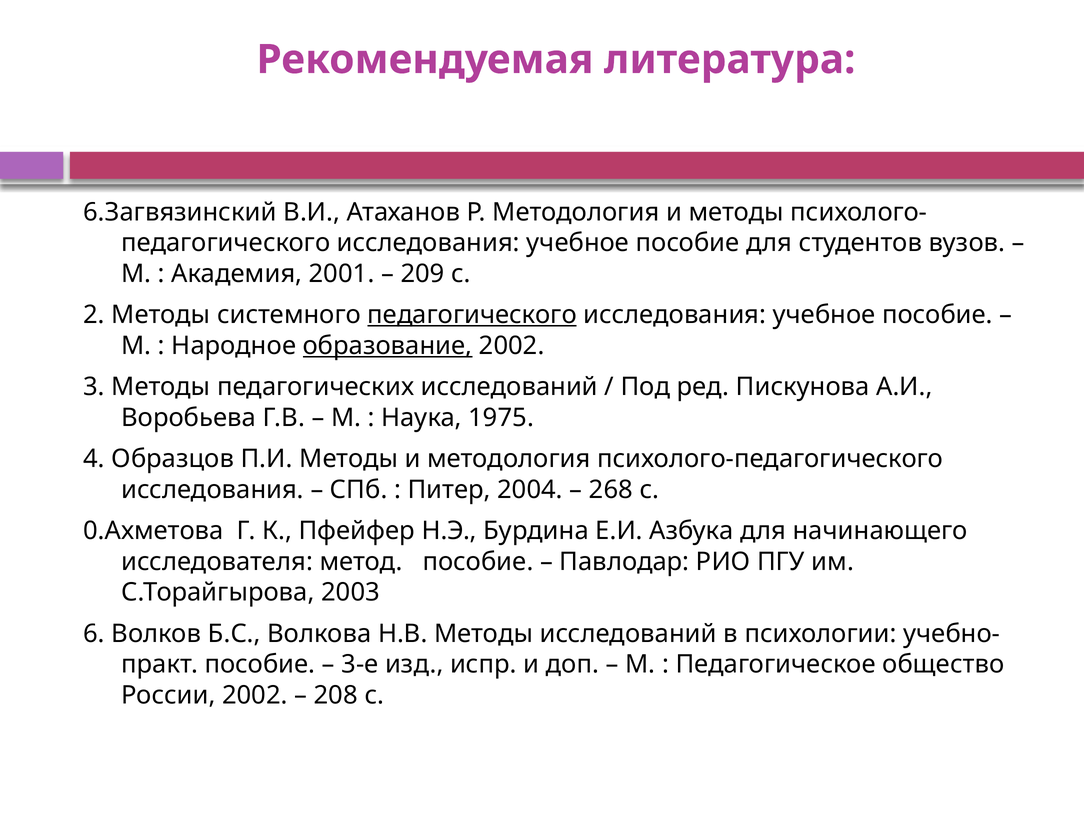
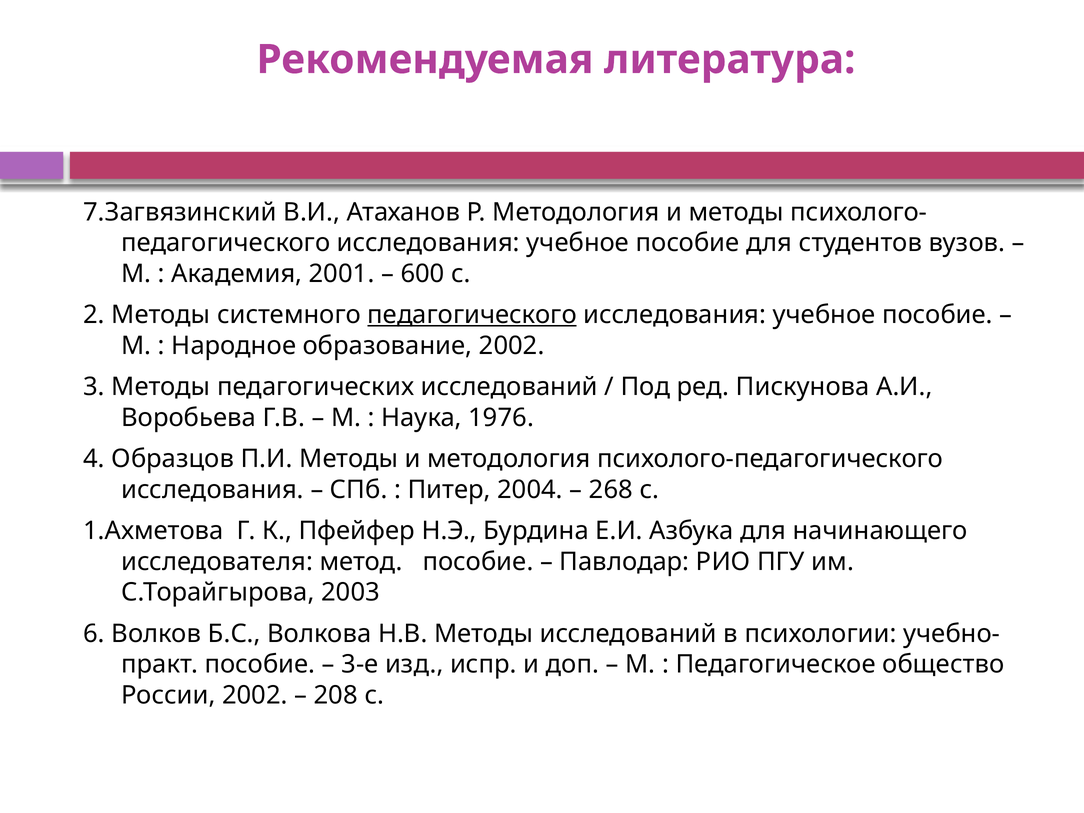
6.Загвязинский: 6.Загвязинский -> 7.Загвязинский
209: 209 -> 600
образование underline: present -> none
1975: 1975 -> 1976
0.Ахметова: 0.Ахметова -> 1.Ахметова
